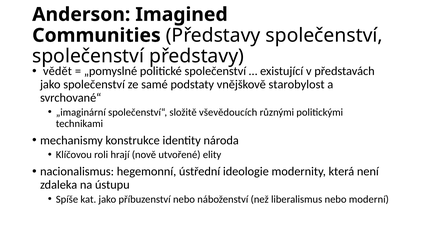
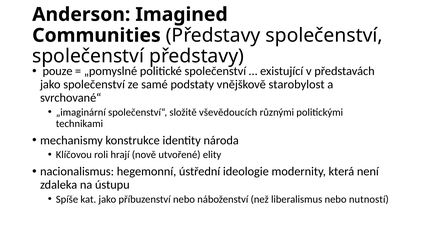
vědět: vědět -> pouze
moderní: moderní -> nutností
